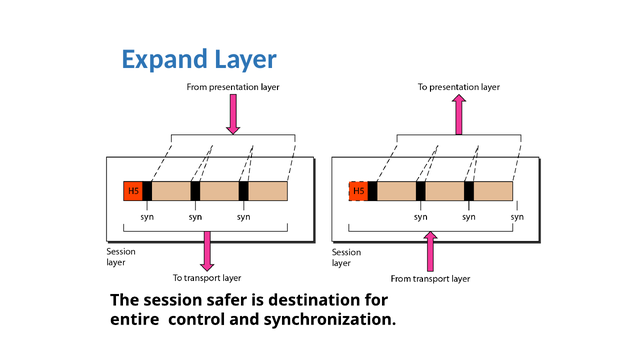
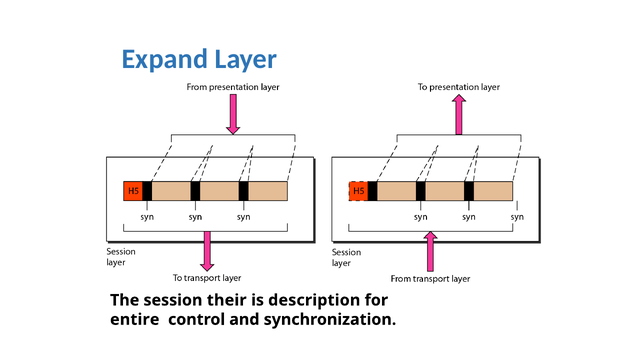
safer: safer -> their
destination: destination -> description
